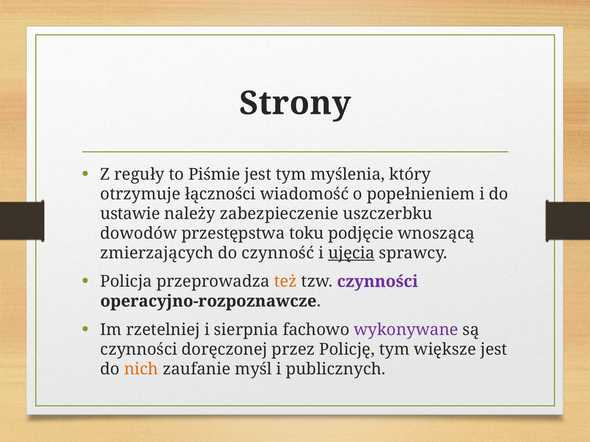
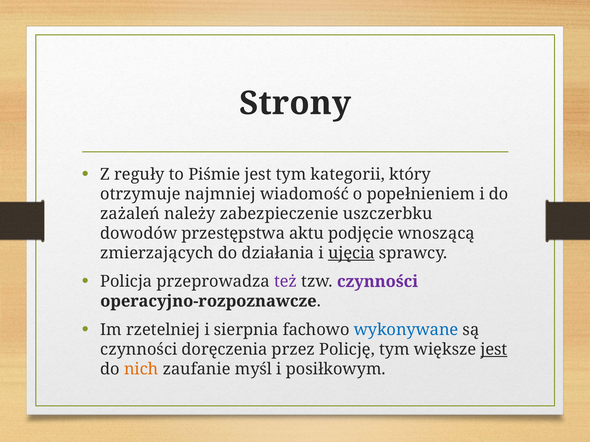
myślenia: myślenia -> kategorii
łączności: łączności -> najmniej
ustawie: ustawie -> zażaleń
toku: toku -> aktu
czynność: czynność -> działania
też colour: orange -> purple
wykonywane colour: purple -> blue
doręczonej: doręczonej -> doręczenia
jest at (494, 350) underline: none -> present
publicznych: publicznych -> posiłkowym
